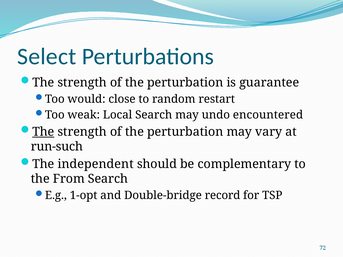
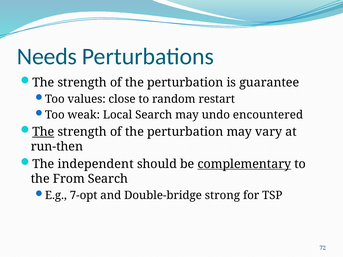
Select: Select -> Needs
would: would -> values
run-such: run-such -> run-then
complementary underline: none -> present
1-opt: 1-opt -> 7-opt
record: record -> strong
